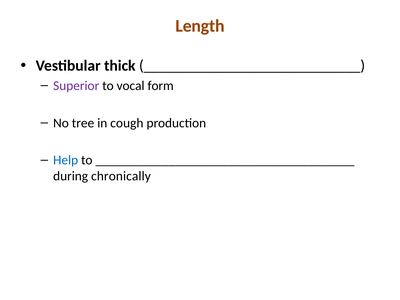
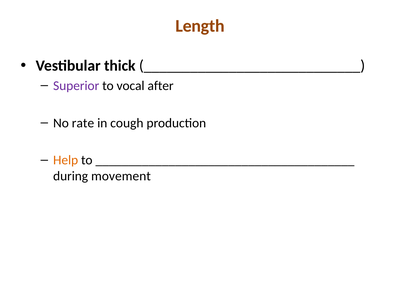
form: form -> after
tree: tree -> rate
Help colour: blue -> orange
chronically: chronically -> movement
